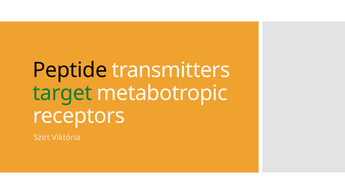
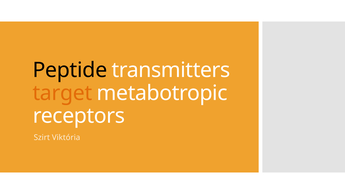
target colour: green -> orange
